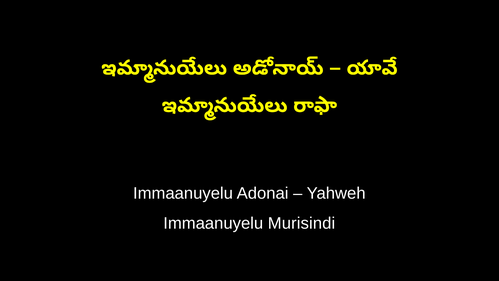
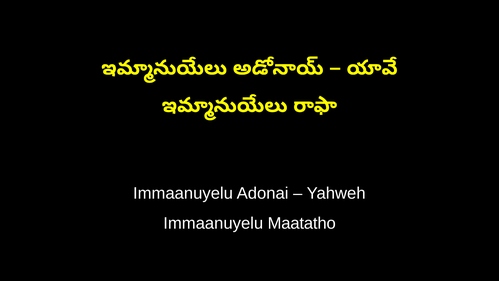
Murisindi: Murisindi -> Maatatho
